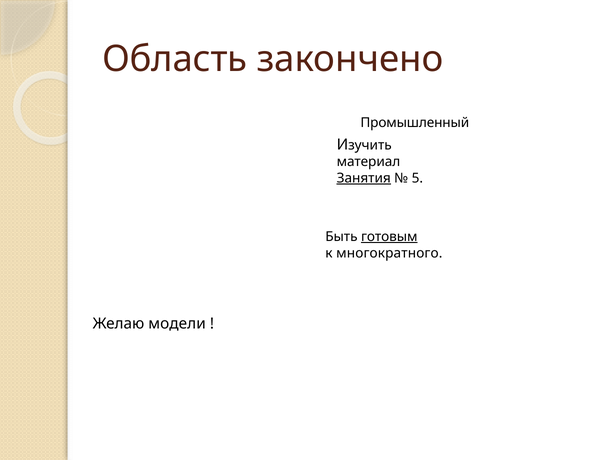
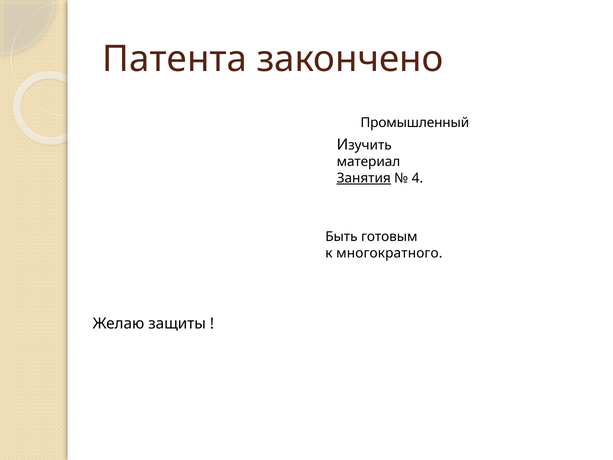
Область: Область -> Патента
5: 5 -> 4
готовым underline: present -> none
модели: модели -> защиты
